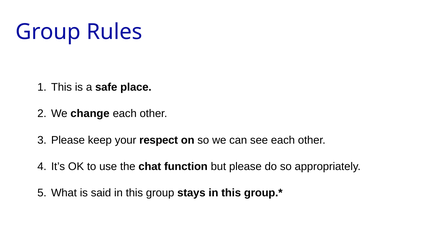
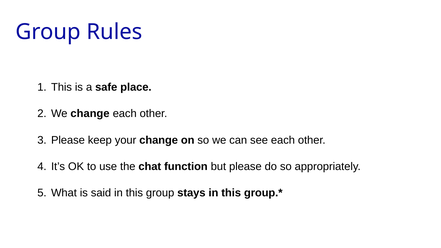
your respect: respect -> change
